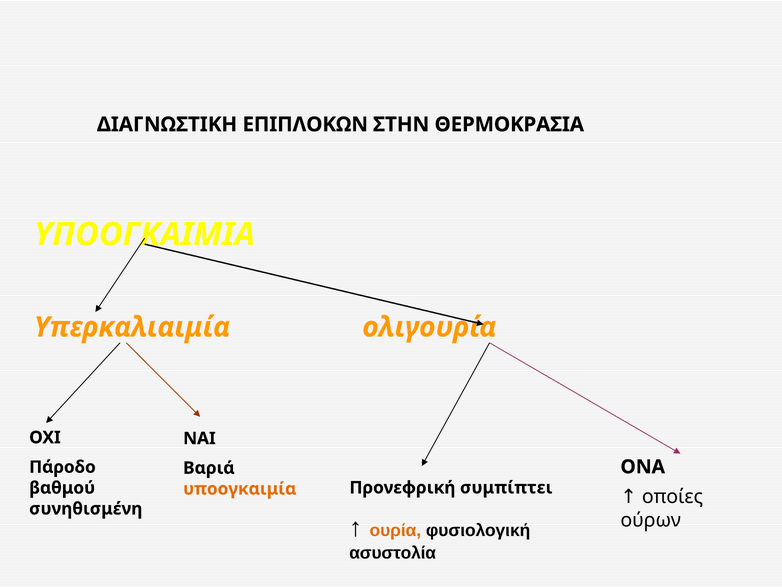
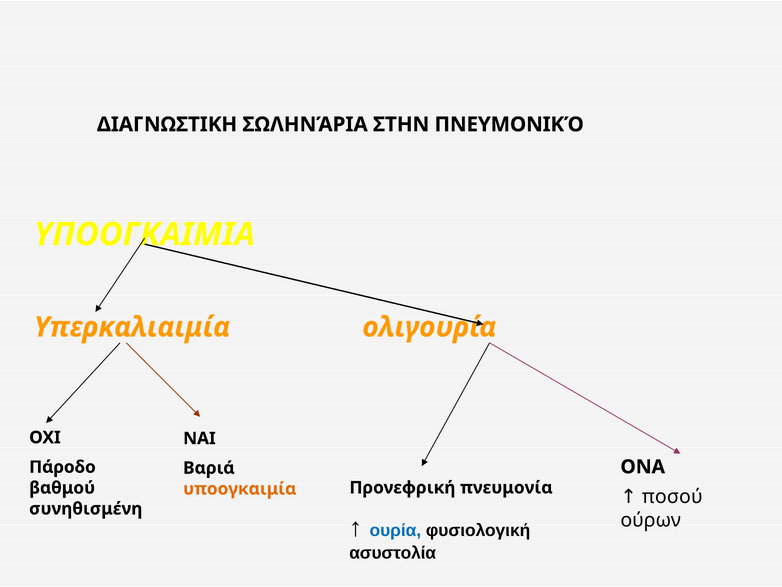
ΕΠΙΠΛΟΚΩΝ: ΕΠΙΠΛΟΚΩΝ -> ΣΩΛΗΝΆΡΙΑ
ΘΕΡΜΟΚΡΑΣΙΑ: ΘΕΡΜΟΚΡΑΣΙΑ -> ΠΝΕΥΜΟΝΙΚΌ
συμπίπτει: συμπίπτει -> πνευμονία
οποίες: οποίες -> ποσού
ουρία colour: orange -> blue
